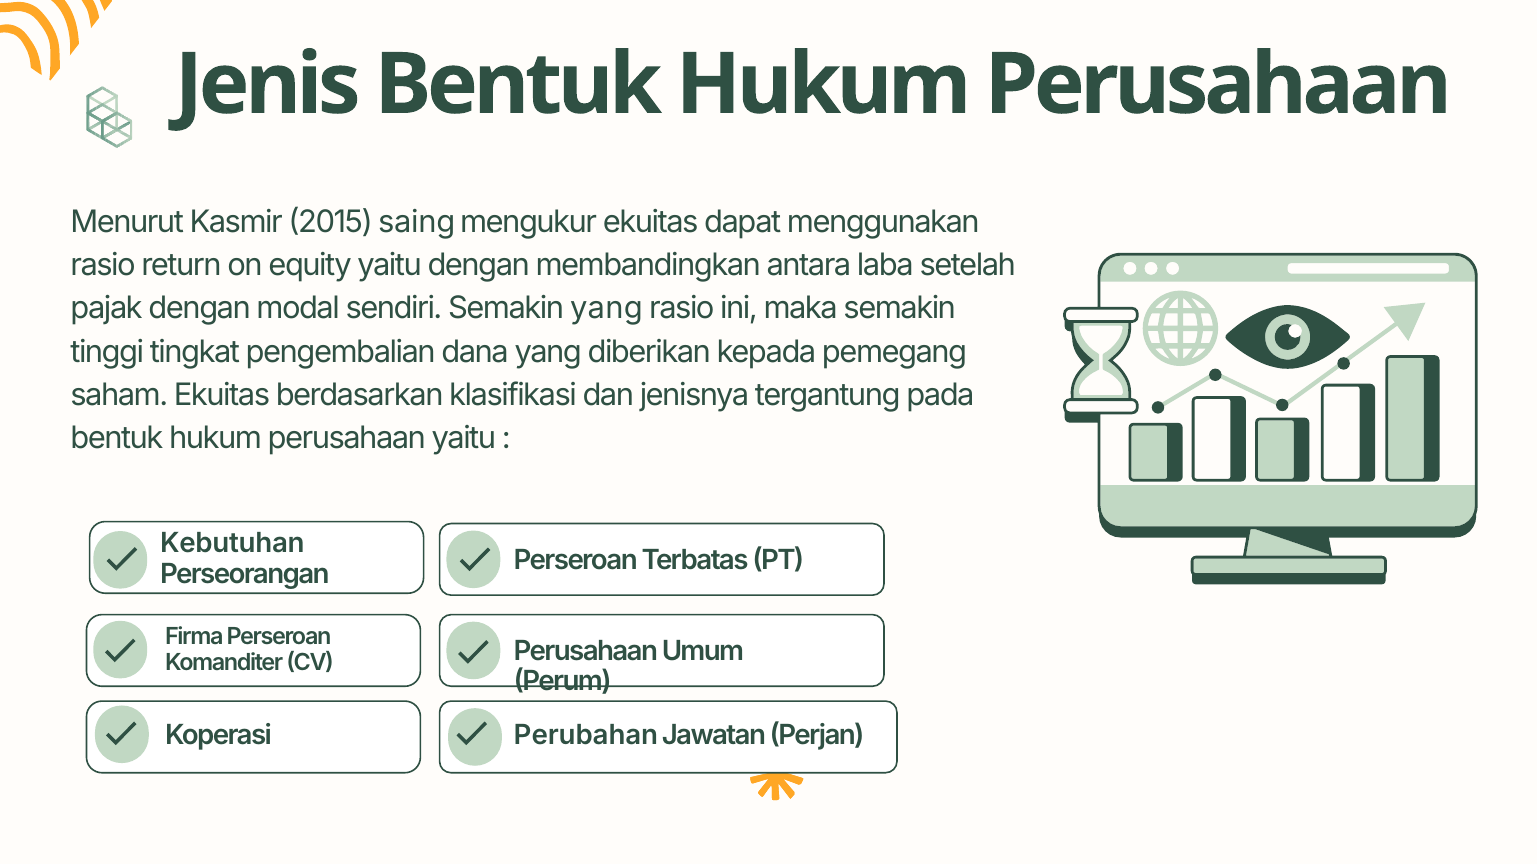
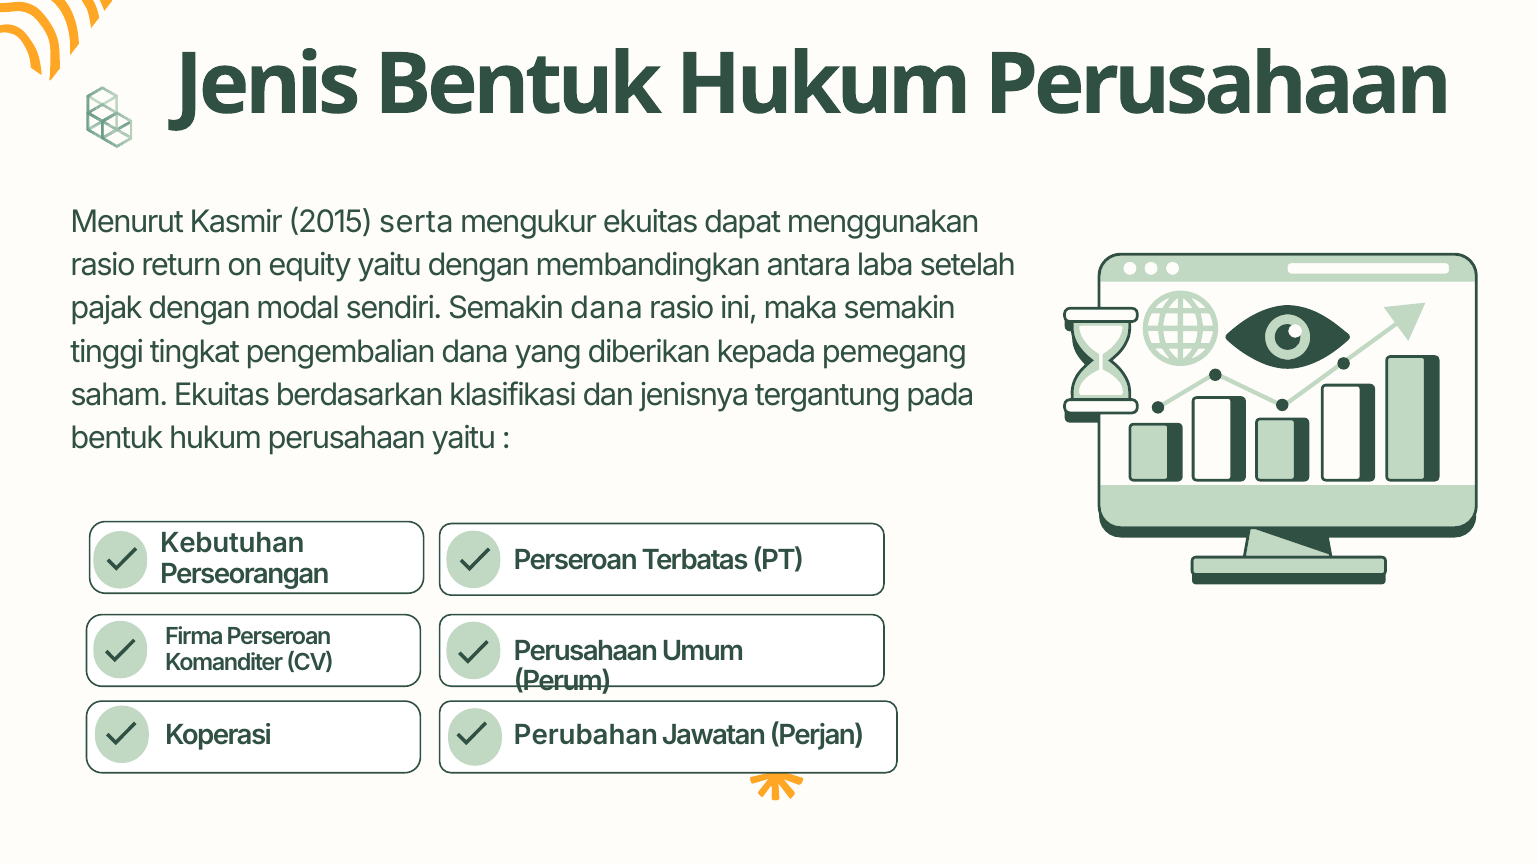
saing: saing -> serta
Semakin yang: yang -> dana
